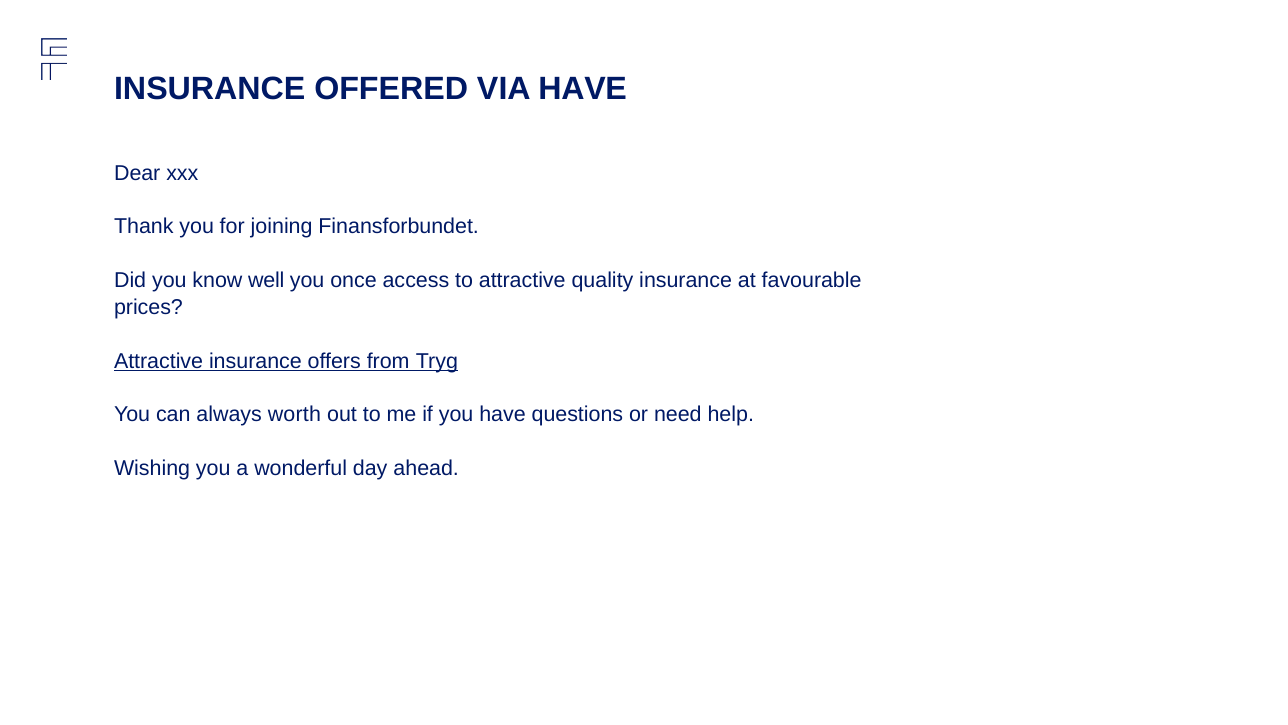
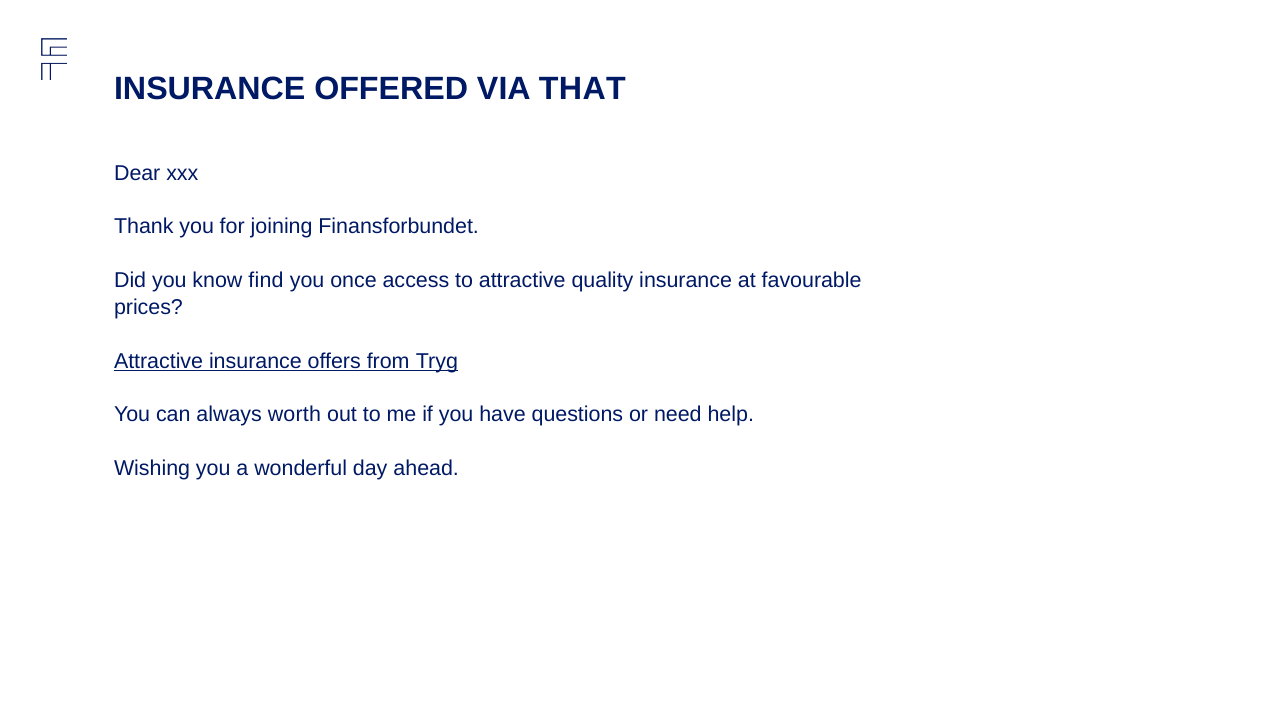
VIA HAVE: HAVE -> THAT
well: well -> find
